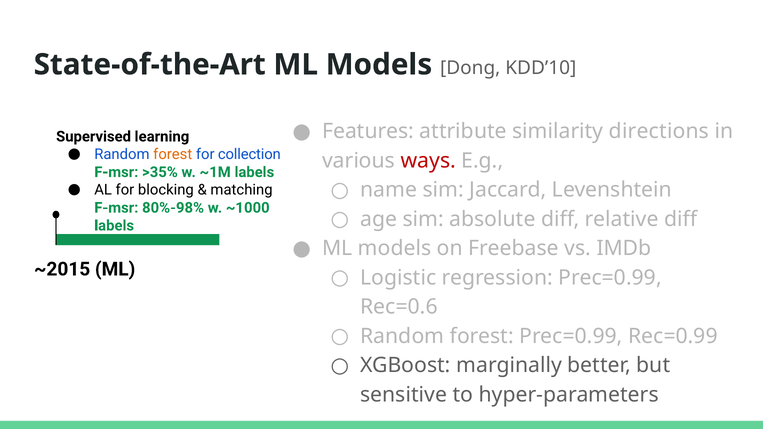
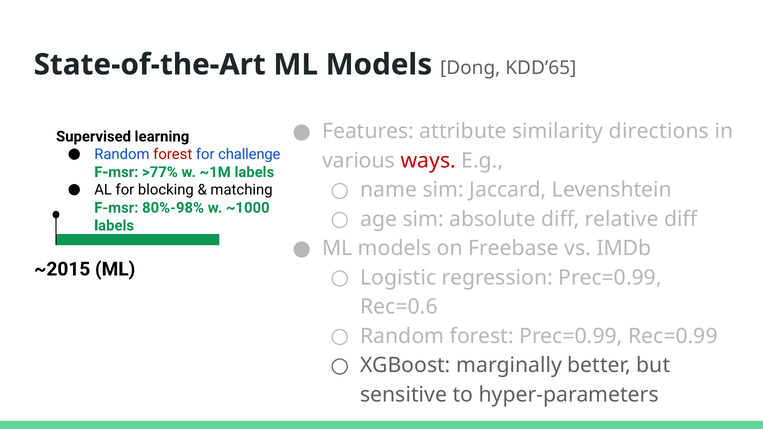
KDD’10: KDD’10 -> KDD’65
forest at (173, 154) colour: orange -> red
collection: collection -> challenge
>35%: >35% -> >77%
